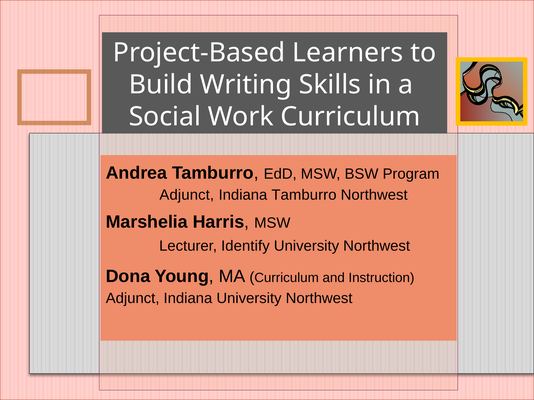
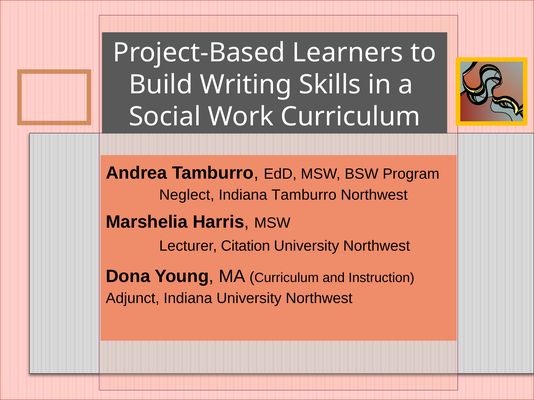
Adjunct at (187, 195): Adjunct -> Neglect
Identify: Identify -> Citation
